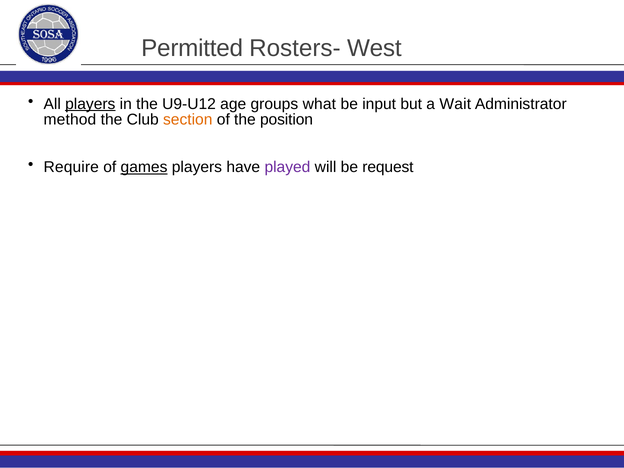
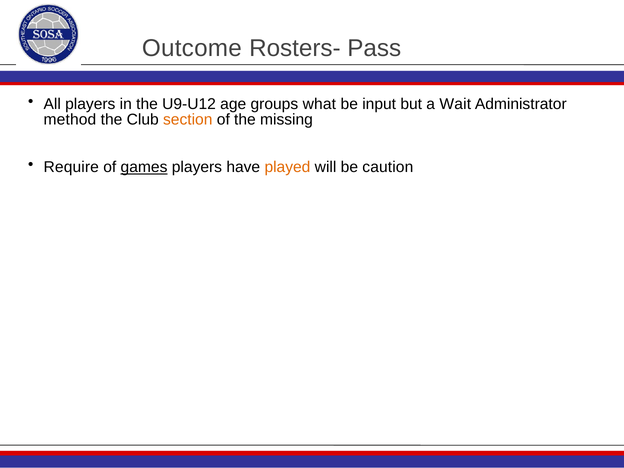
Permitted: Permitted -> Outcome
West: West -> Pass
players at (90, 104) underline: present -> none
position: position -> missing
played colour: purple -> orange
request: request -> caution
